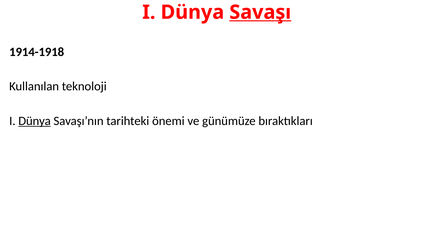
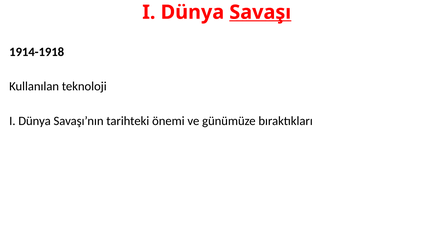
Dünya at (35, 121) underline: present -> none
